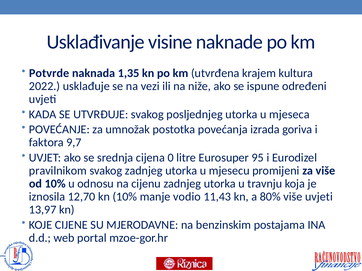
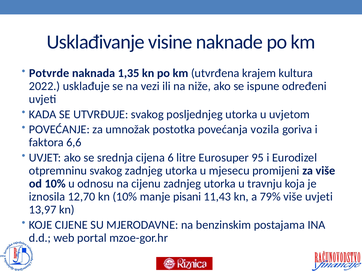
mjeseca: mjeseca -> uvjetom
izrada: izrada -> vozila
9,7: 9,7 -> 6,6
0: 0 -> 6
pravilnikom: pravilnikom -> otpremninu
vodio: vodio -> pisani
80%: 80% -> 79%
